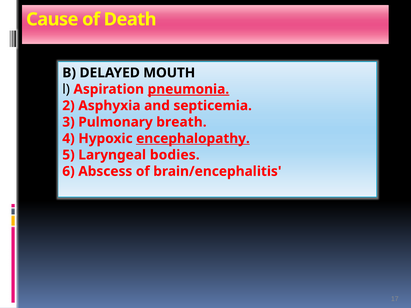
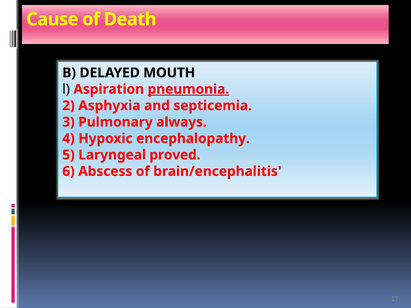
breath: breath -> always
encephalopathy underline: present -> none
bodies: bodies -> proved
